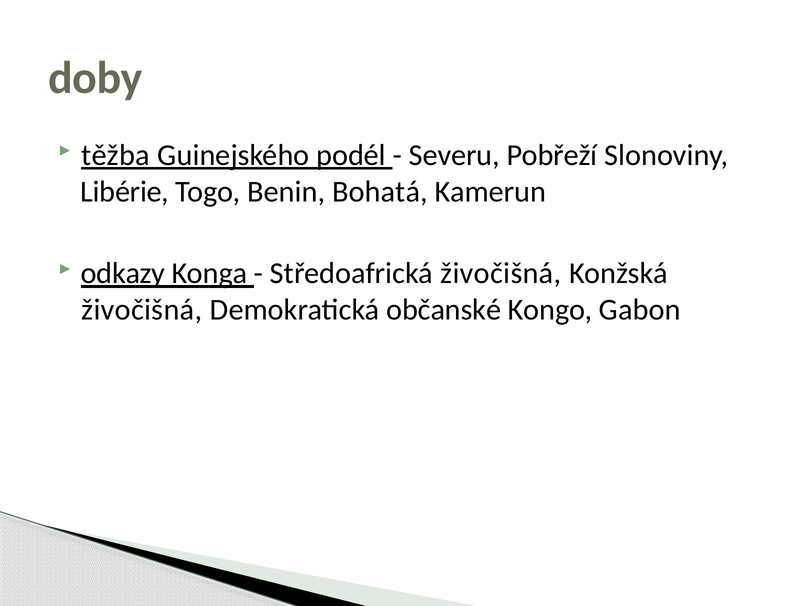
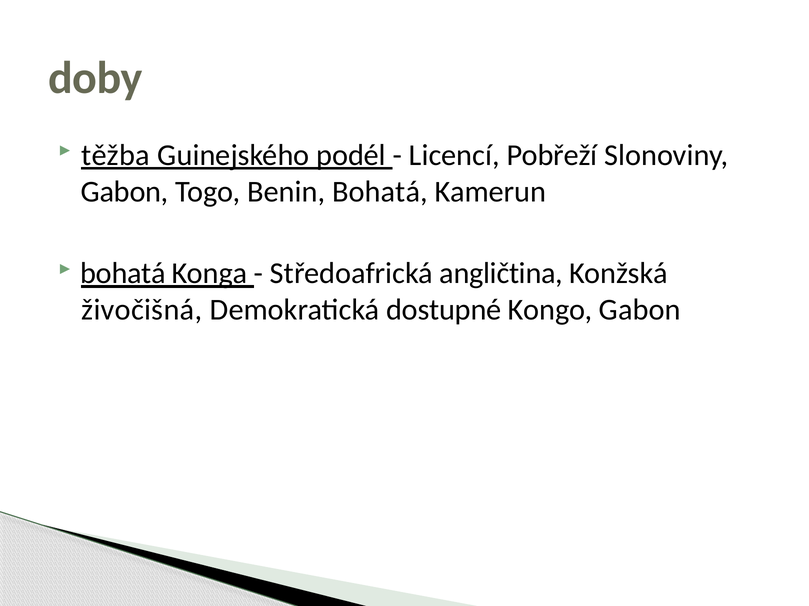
Severu: Severu -> Licencí
Libérie at (125, 192): Libérie -> Gabon
odkazy at (123, 274): odkazy -> bohatá
Středoafrická živočišná: živočišná -> angličtina
občanské: občanské -> dostupné
